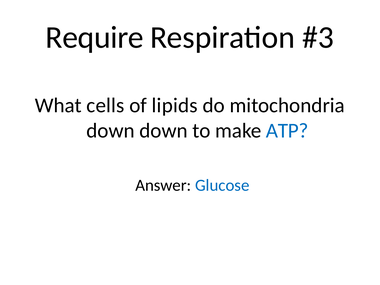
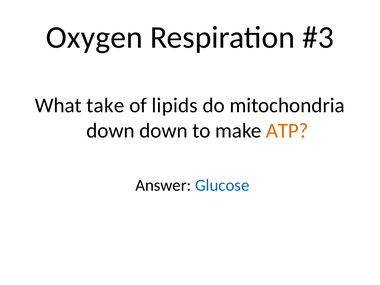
Require: Require -> Oxygen
cells: cells -> take
ATP colour: blue -> orange
